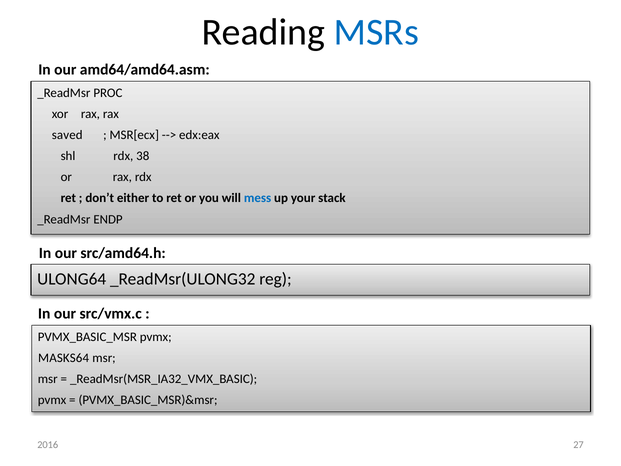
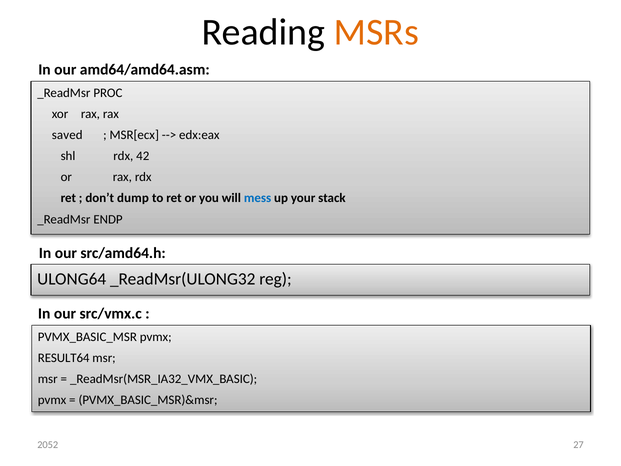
MSRs colour: blue -> orange
38: 38 -> 42
either: either -> dump
MASKS64: MASKS64 -> RESULT64
2016: 2016 -> 2052
